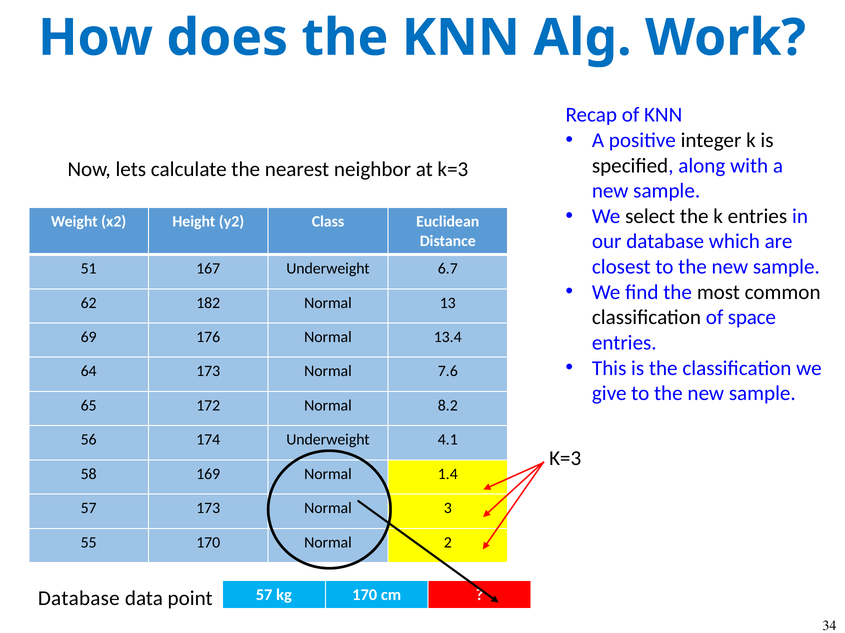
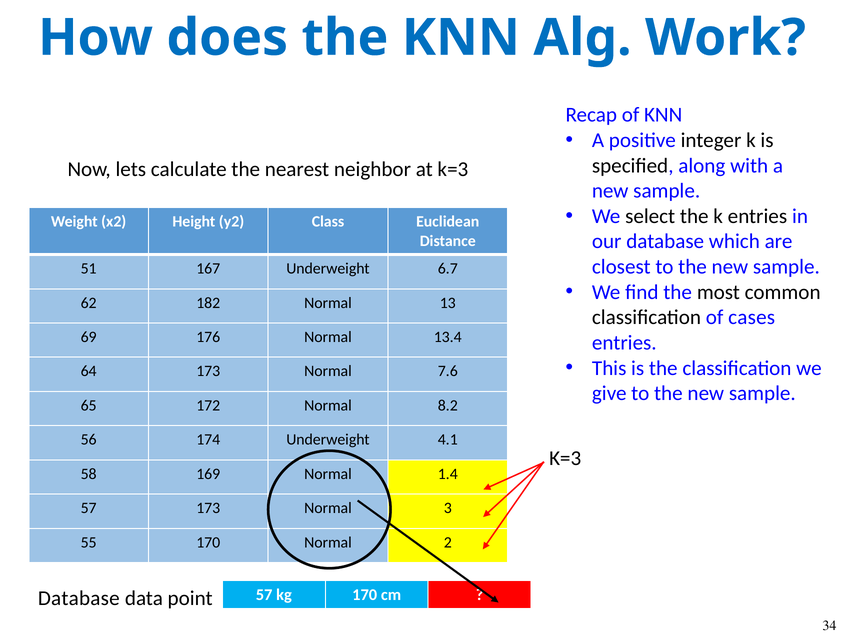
space: space -> cases
